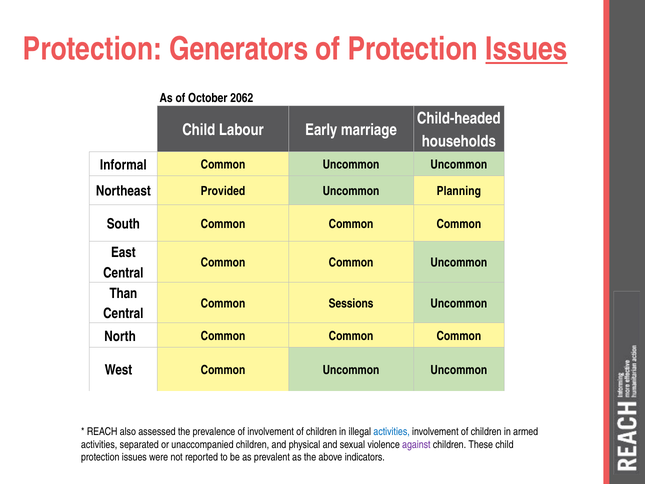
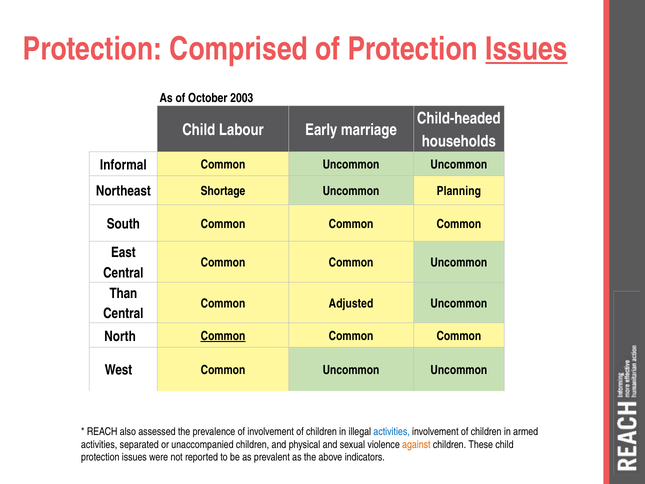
Generators: Generators -> Comprised
2062: 2062 -> 2003
Provided: Provided -> Shortage
Sessions: Sessions -> Adjusted
Common at (223, 336) underline: none -> present
against colour: purple -> orange
